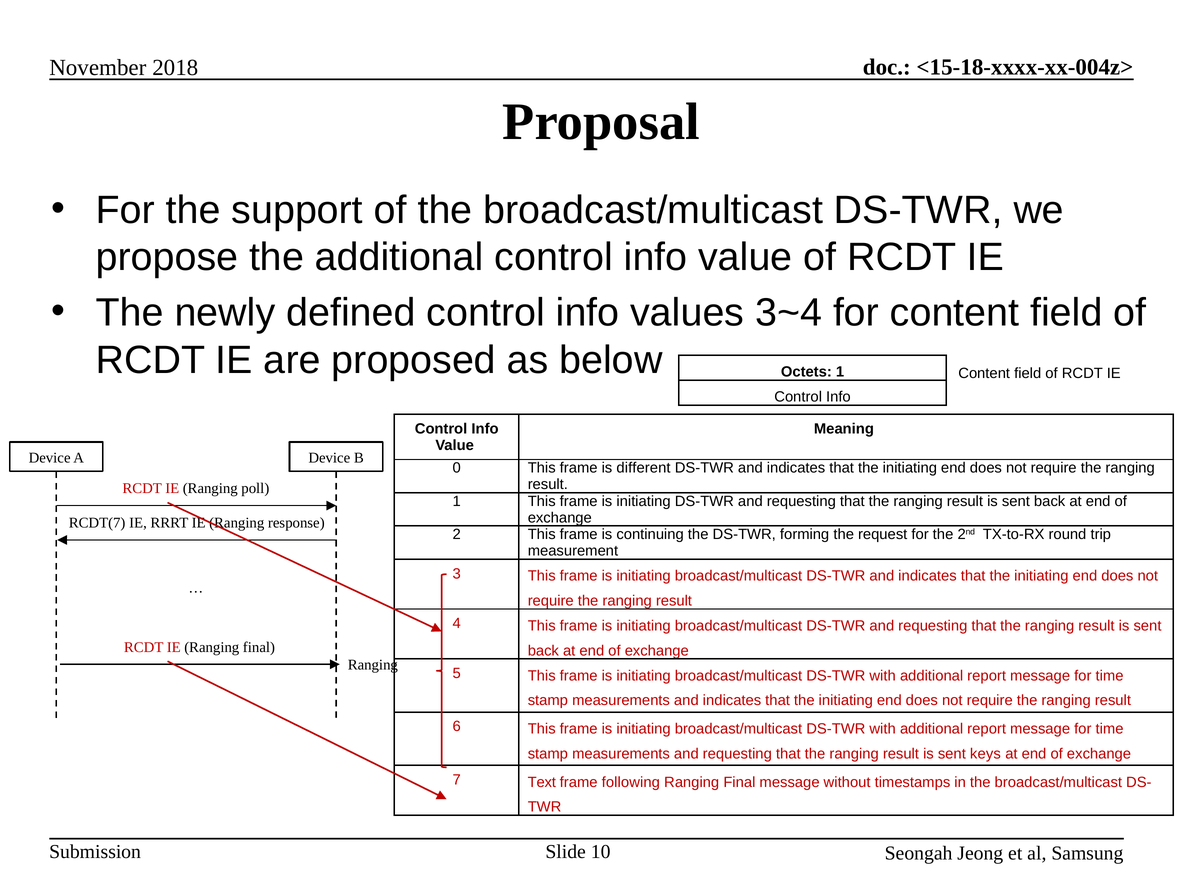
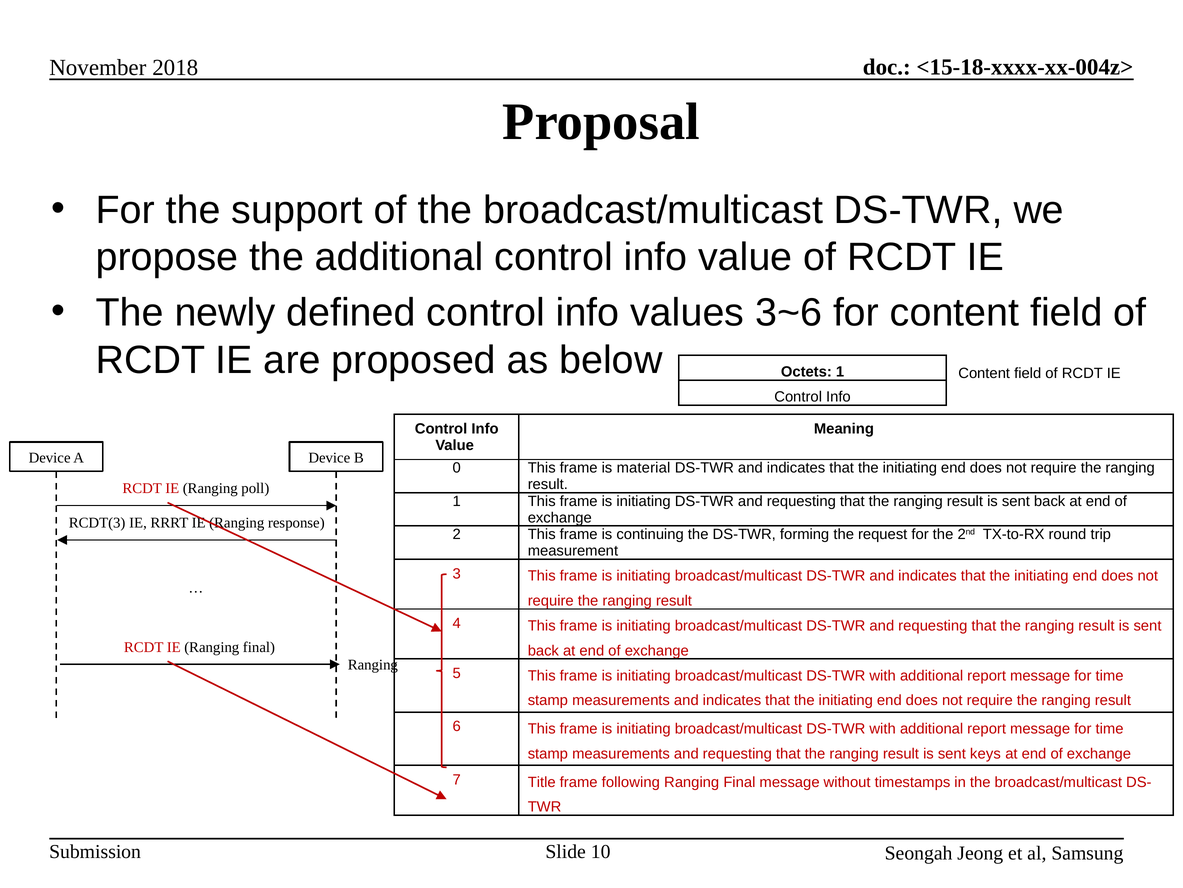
3~4: 3~4 -> 3~6
different: different -> material
RCDT(7: RCDT(7 -> RCDT(3
Text: Text -> Title
